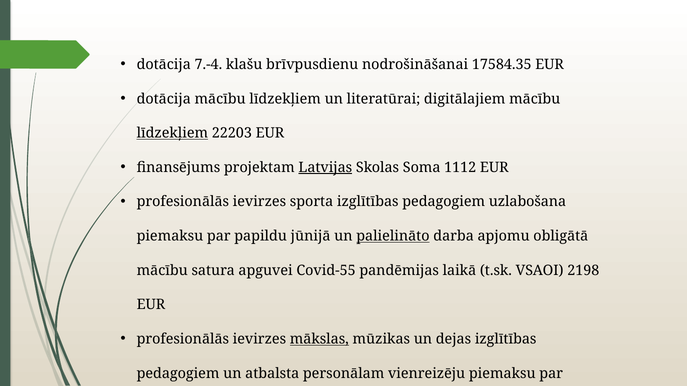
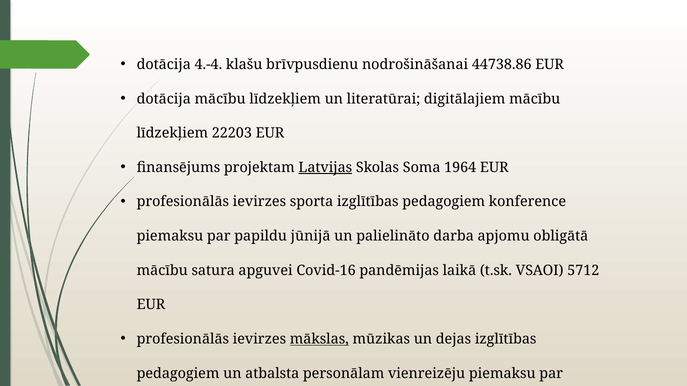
7.-4: 7.-4 -> 4.-4
17584.35: 17584.35 -> 44738.86
līdzekļiem at (172, 133) underline: present -> none
1112: 1112 -> 1964
uzlabošana: uzlabošana -> konference
palielināto at (393, 236) underline: present -> none
Covid-55: Covid-55 -> Covid-16
2198: 2198 -> 5712
